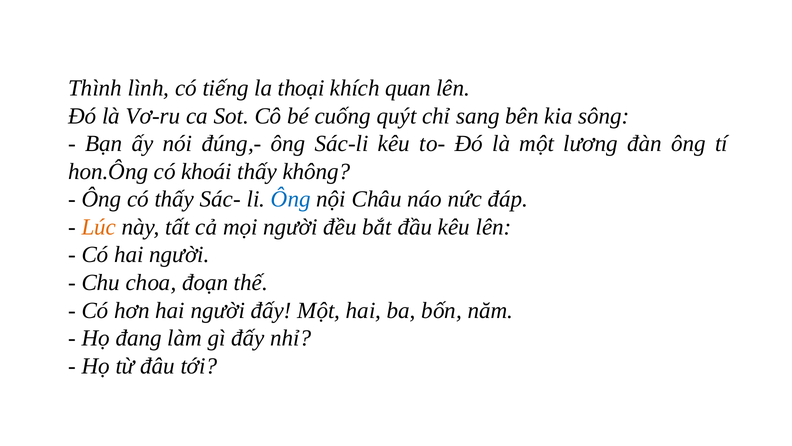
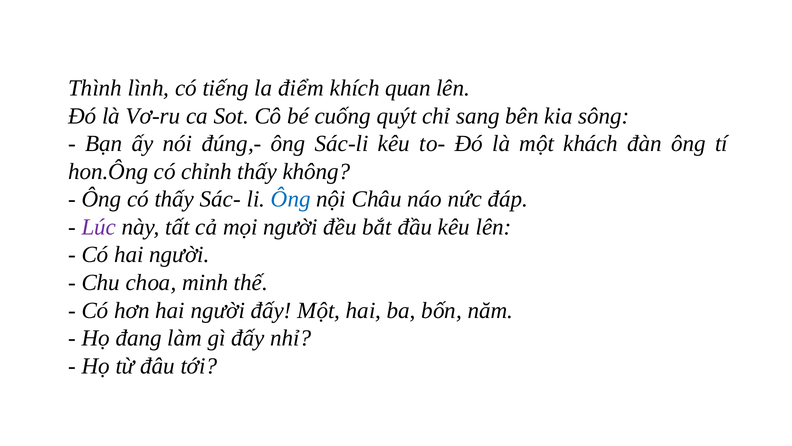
thoại: thoại -> điểm
lương: lương -> khách
khoái: khoái -> chỉnh
Lúc colour: orange -> purple
đoạn: đoạn -> minh
